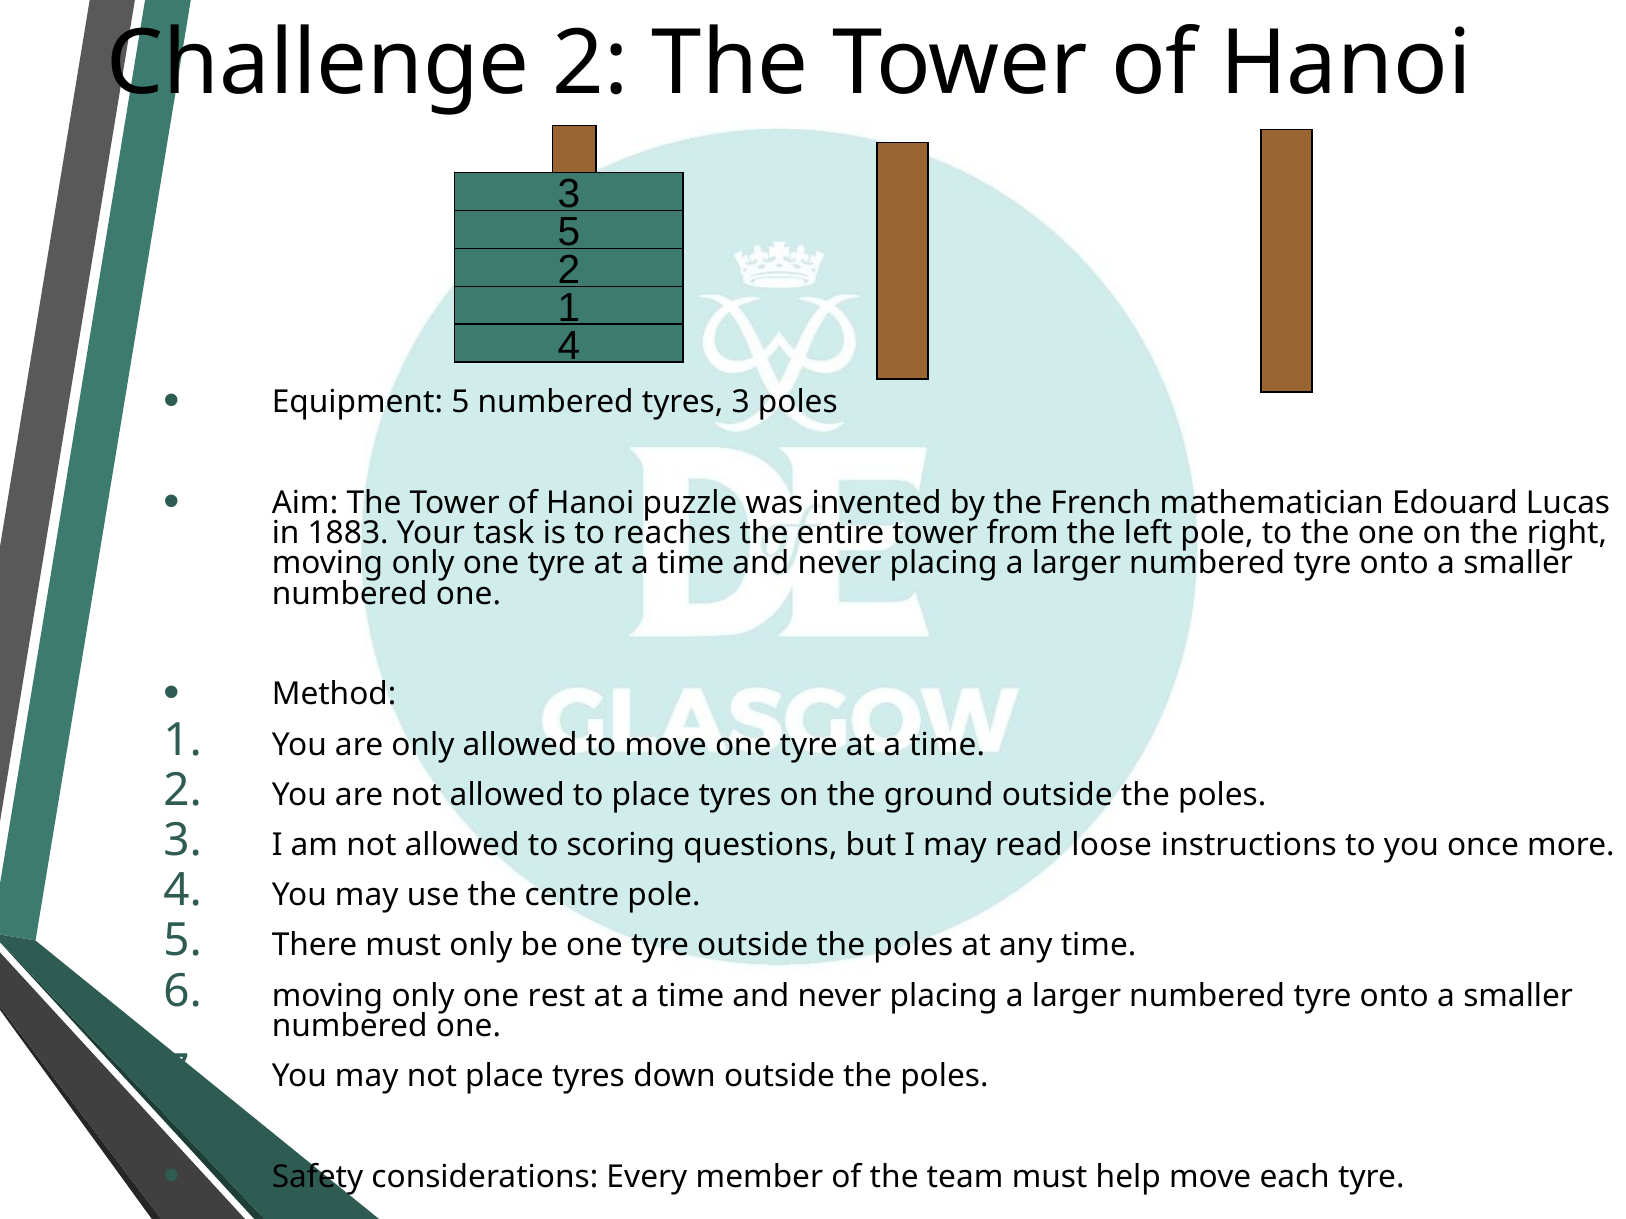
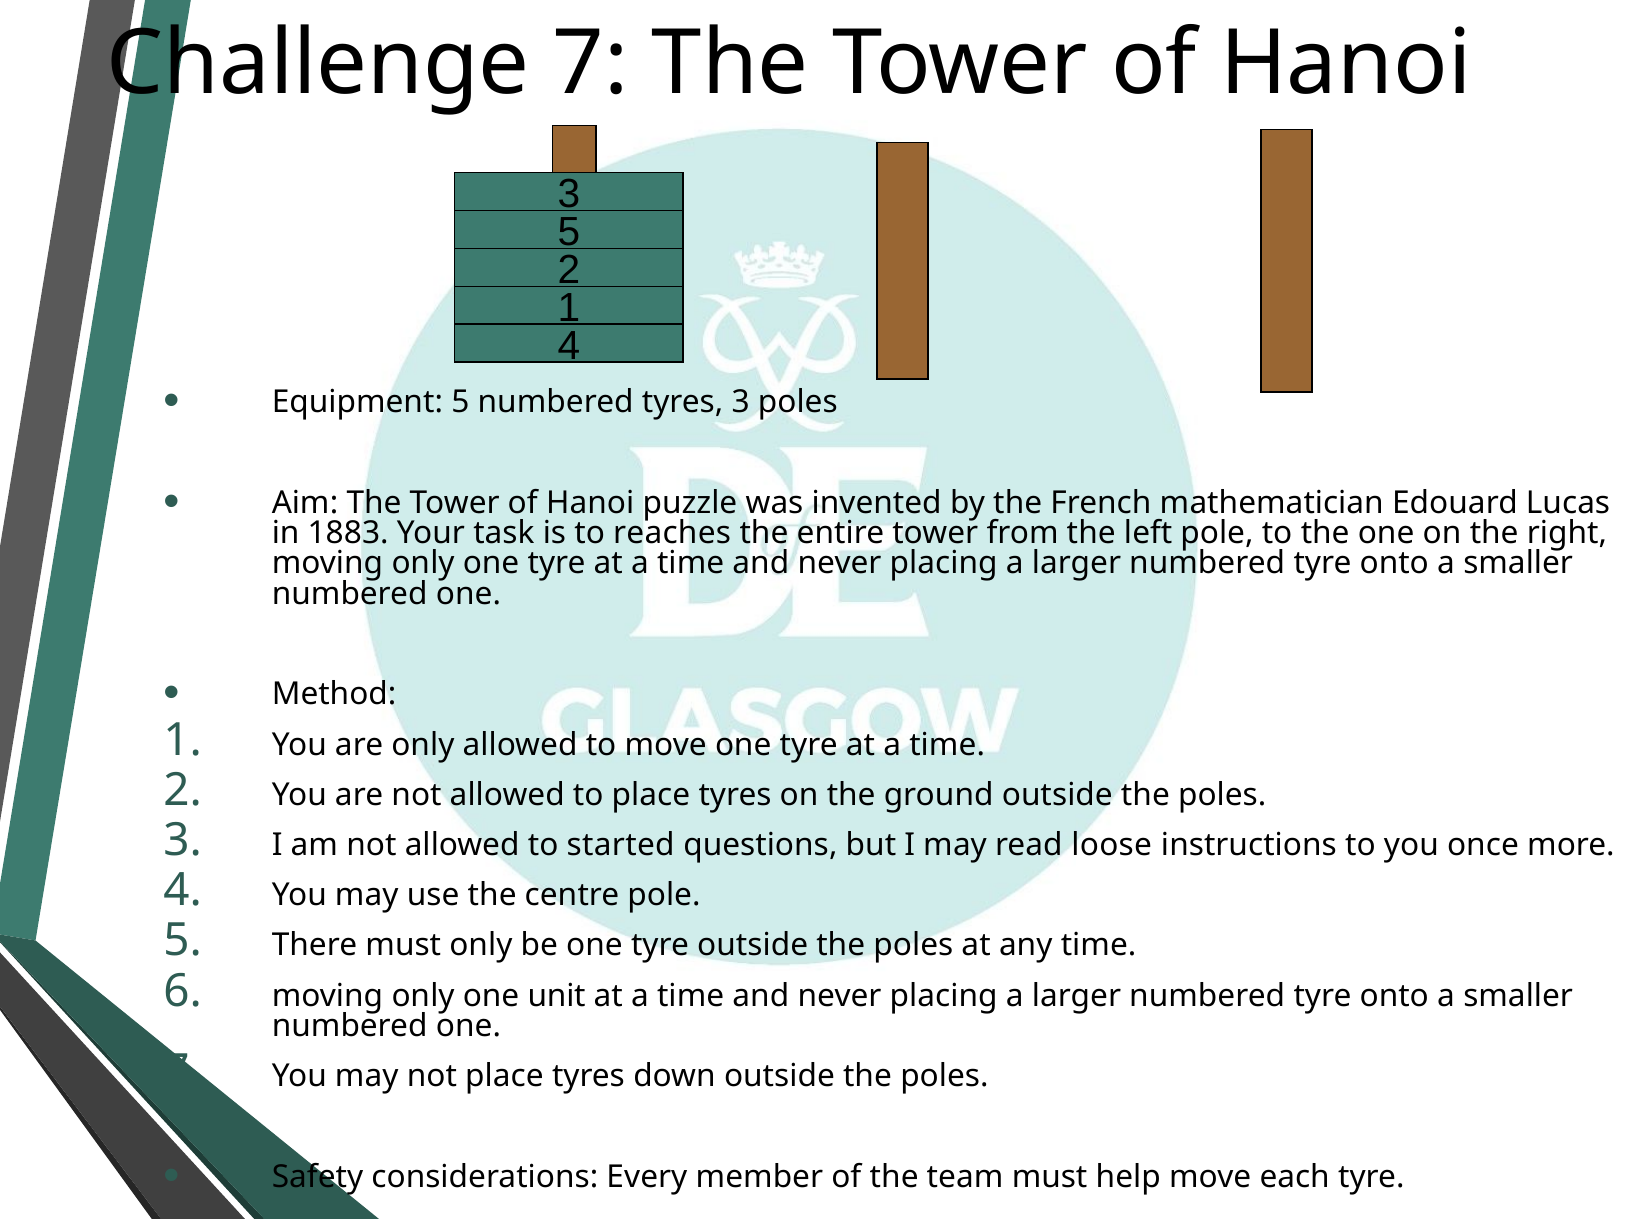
Challenge 2: 2 -> 7
scoring: scoring -> started
rest: rest -> unit
